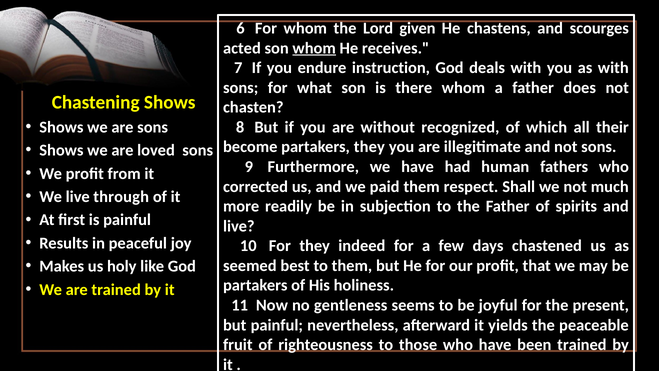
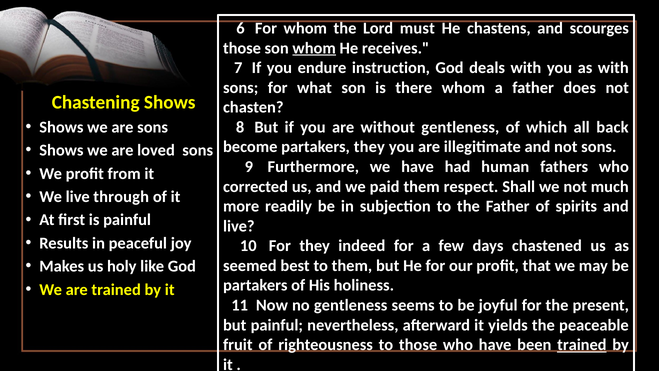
given: given -> must
acted at (242, 48): acted -> those
without recognized: recognized -> gentleness
their: their -> back
trained at (582, 345) underline: none -> present
